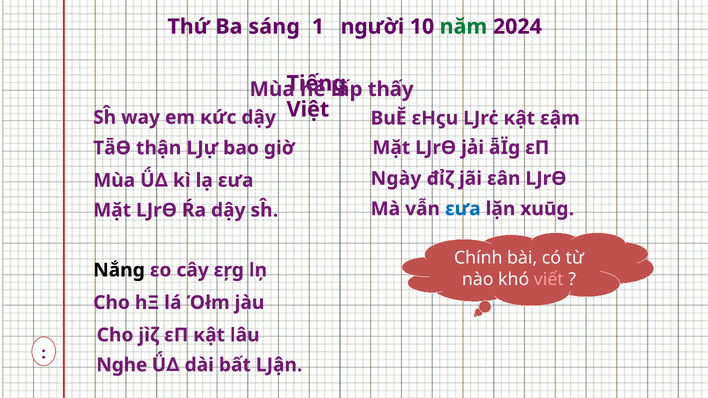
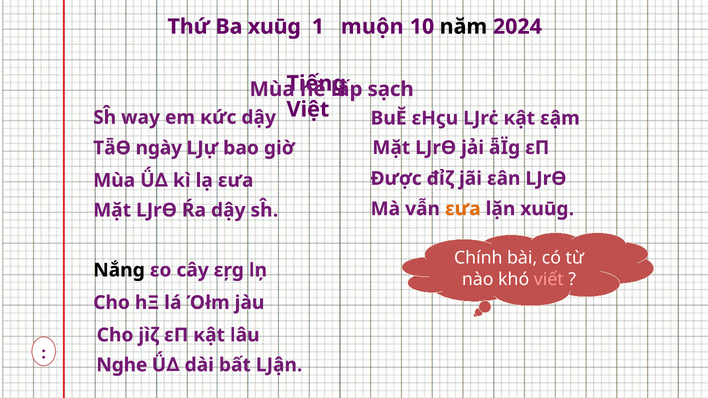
Ba sáng: sáng -> xuūg
người: người -> muộn
năm colour: green -> black
thấy: thấy -> sạch
thận: thận -> ngày
Ngày: Ngày -> Được
εưa at (463, 209) colour: blue -> orange
